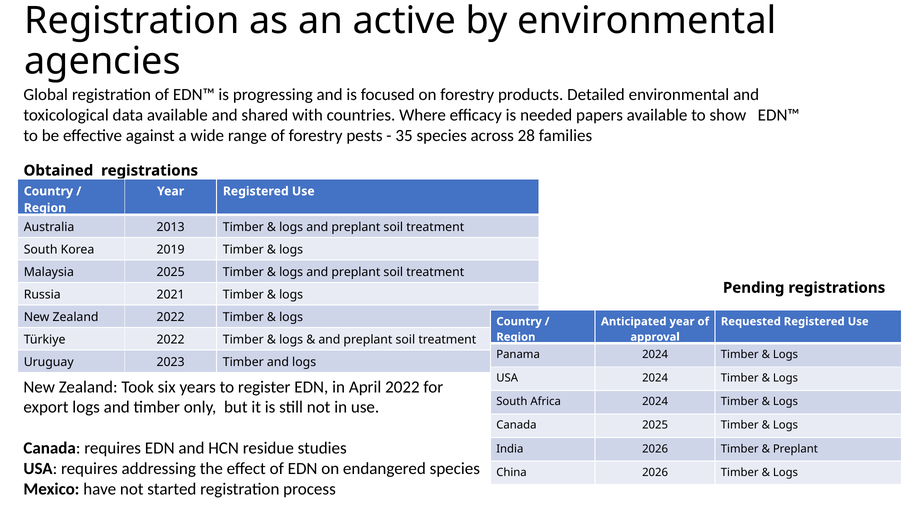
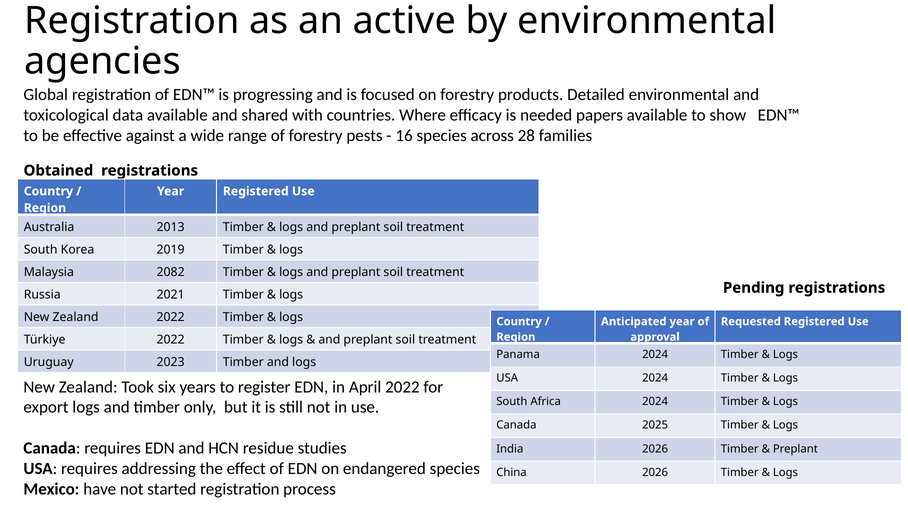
35: 35 -> 16
Malaysia 2025: 2025 -> 2082
